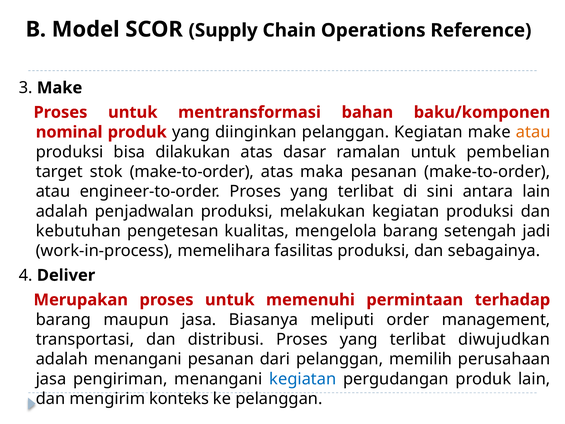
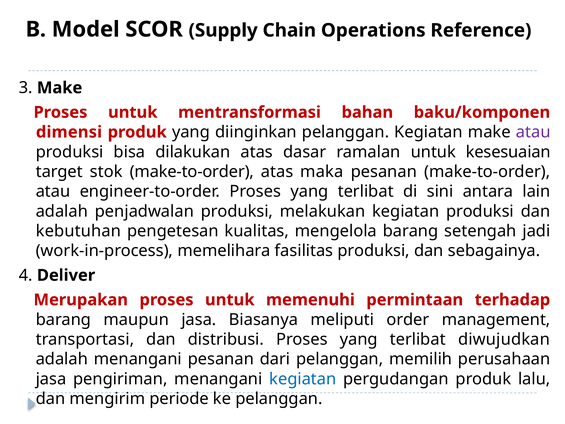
nominal: nominal -> dimensi
atau at (533, 132) colour: orange -> purple
pembelian: pembelian -> kesesuaian
produk lain: lain -> lalu
konteks: konteks -> periode
